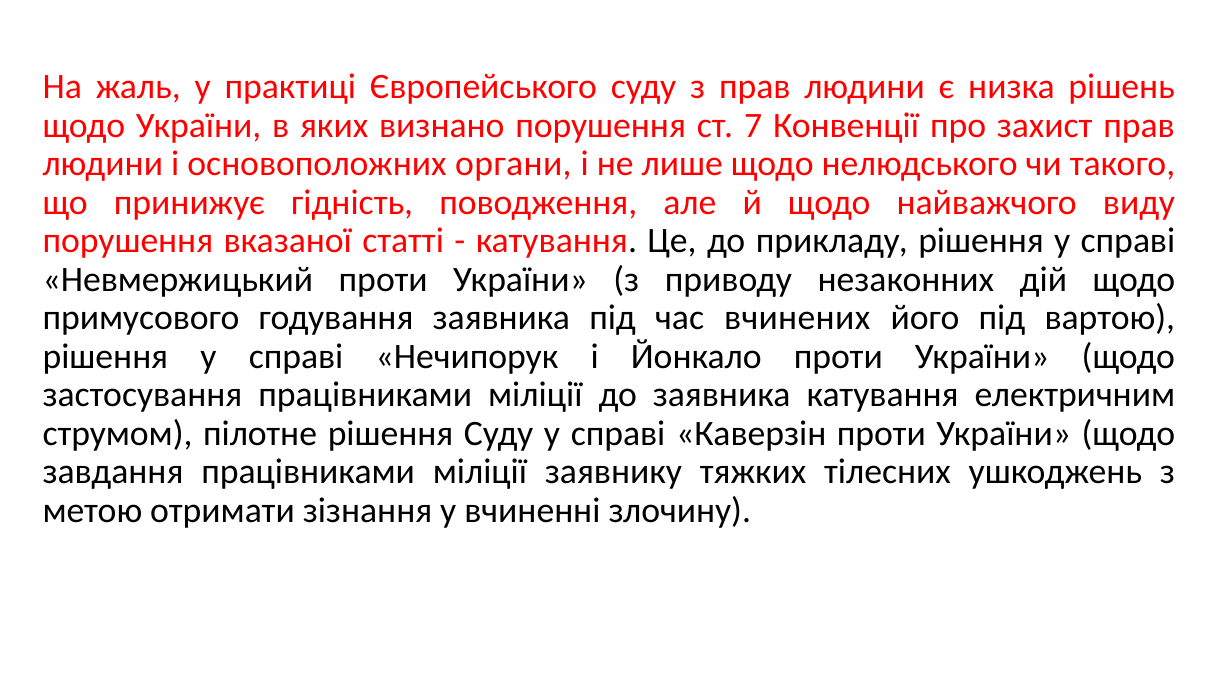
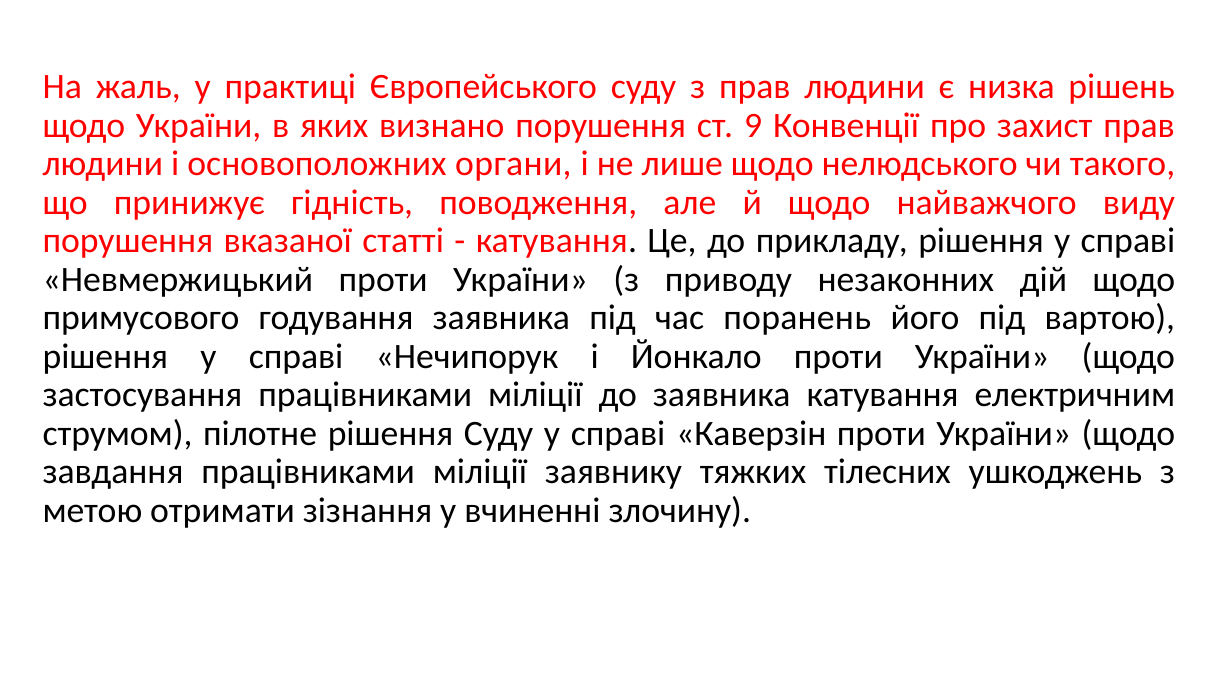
7: 7 -> 9
вчинених: вчинених -> поранень
